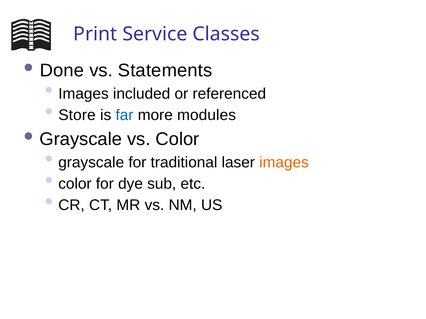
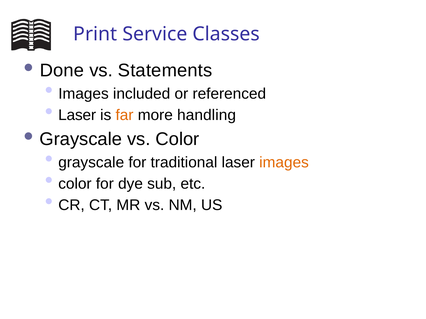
Store at (77, 115): Store -> Laser
far colour: blue -> orange
modules: modules -> handling
